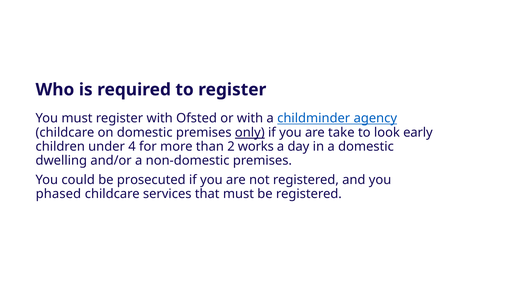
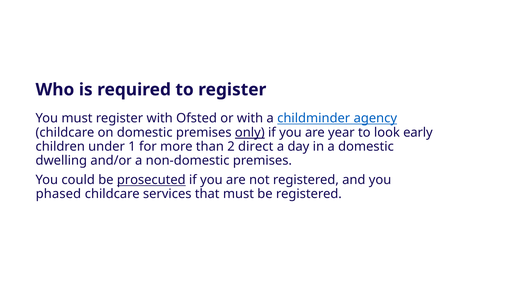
take: take -> year
4: 4 -> 1
works: works -> direct
prosecuted underline: none -> present
